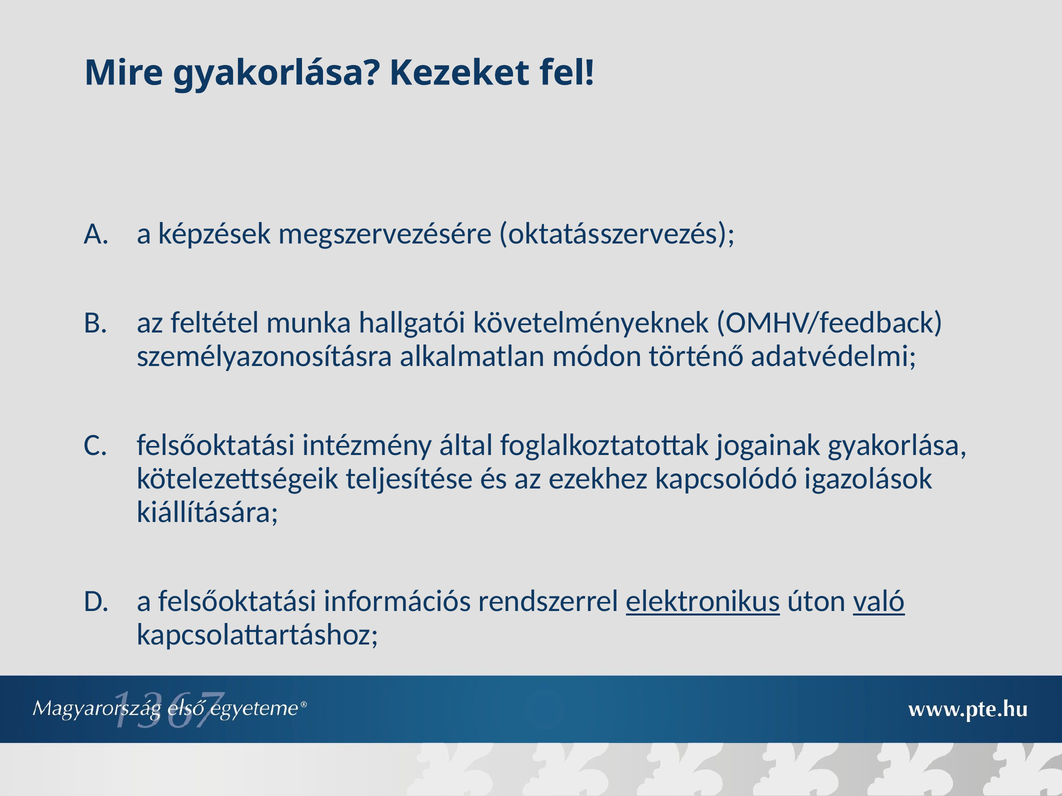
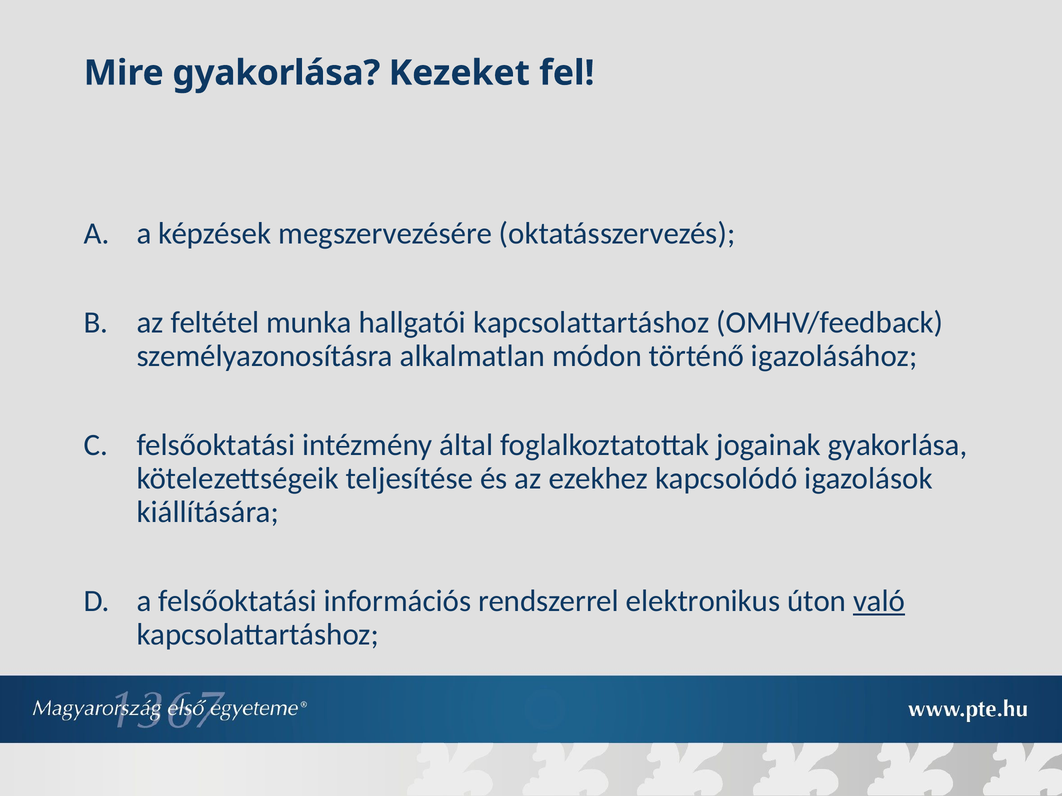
hallgatói követelményeknek: követelményeknek -> kapcsolattartáshoz
adatvédelmi: adatvédelmi -> igazolásához
elektronikus underline: present -> none
